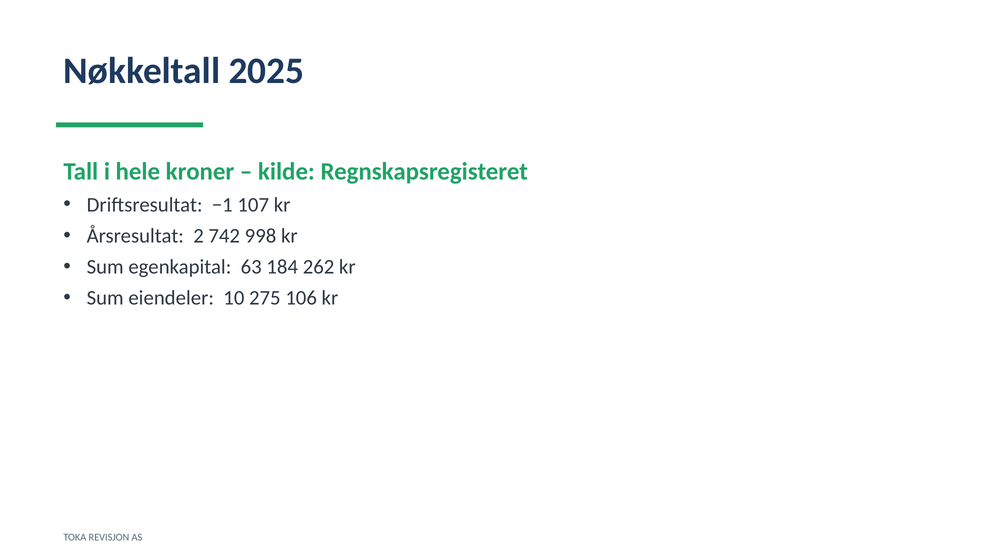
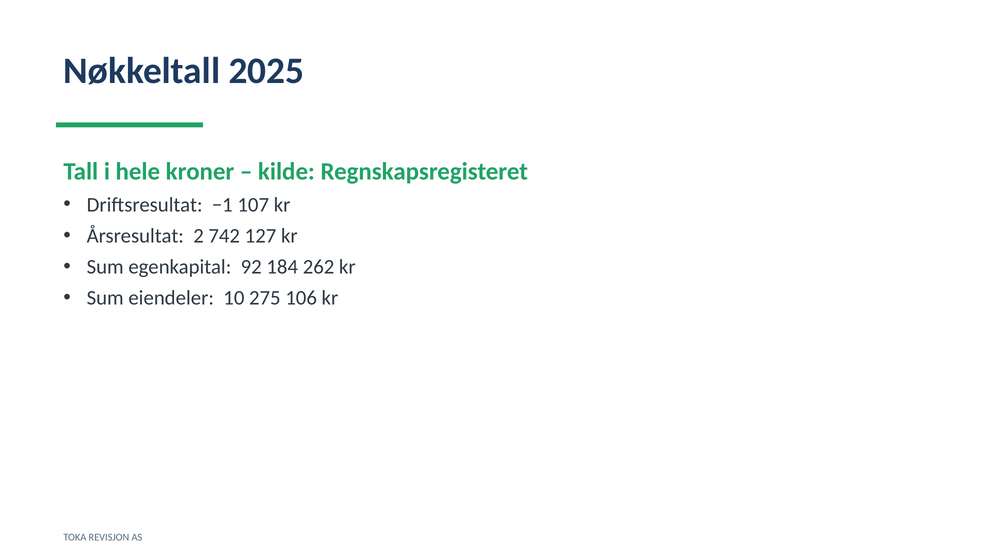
998: 998 -> 127
63: 63 -> 92
